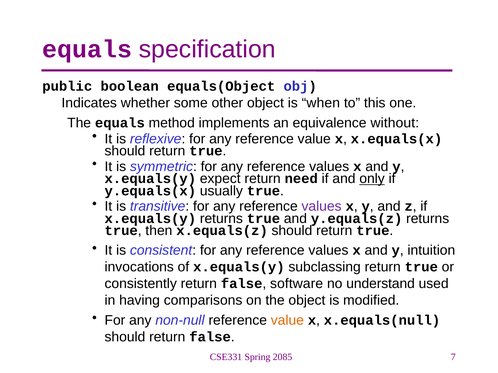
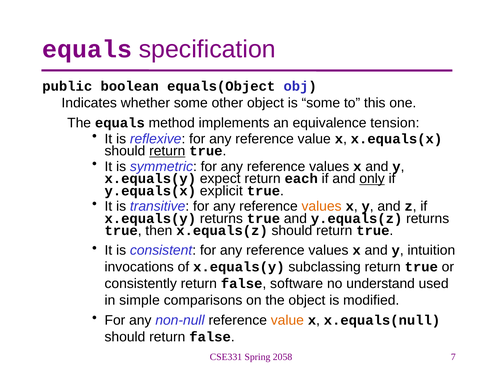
is when: when -> some
without: without -> tension
return at (167, 151) underline: none -> present
need: need -> each
usually: usually -> explicit
values at (322, 207) colour: purple -> orange
having: having -> simple
2085: 2085 -> 2058
